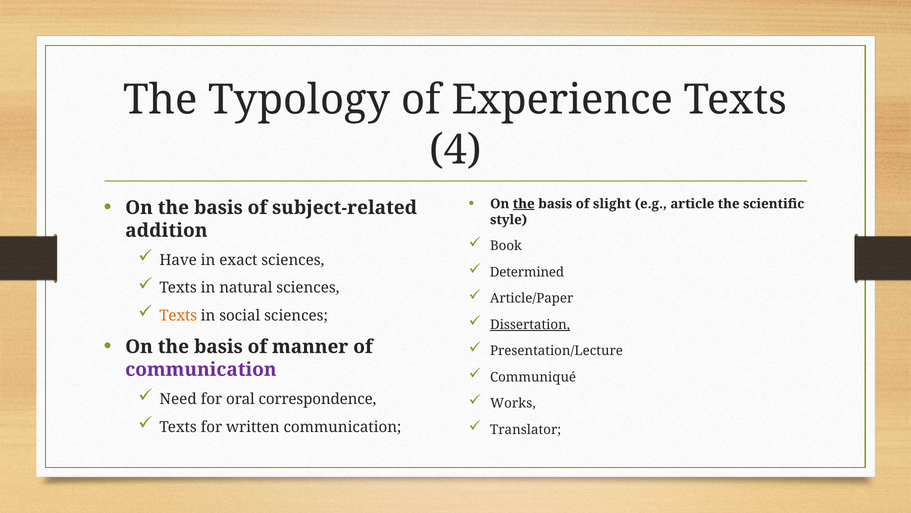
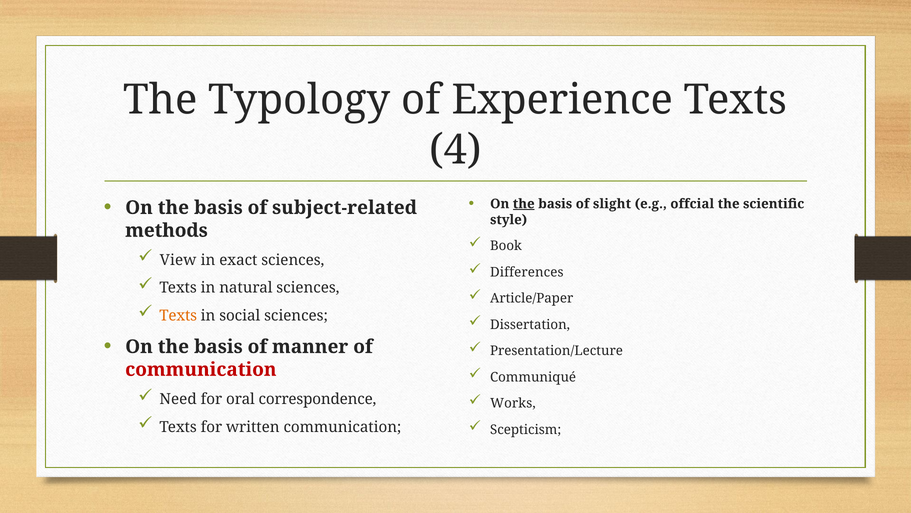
article: article -> offcial
addition: addition -> methods
Have: Have -> View
Determined: Determined -> Differences
Dissertation underline: present -> none
communication at (201, 369) colour: purple -> red
Translator: Translator -> Scepticism
